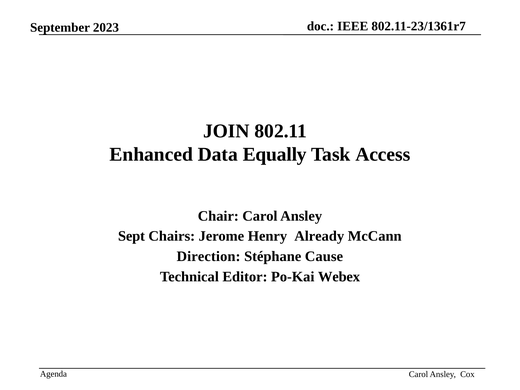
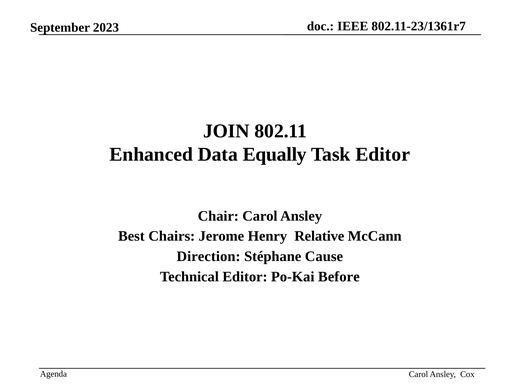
Task Access: Access -> Editor
Sept: Sept -> Best
Already: Already -> Relative
Webex: Webex -> Before
